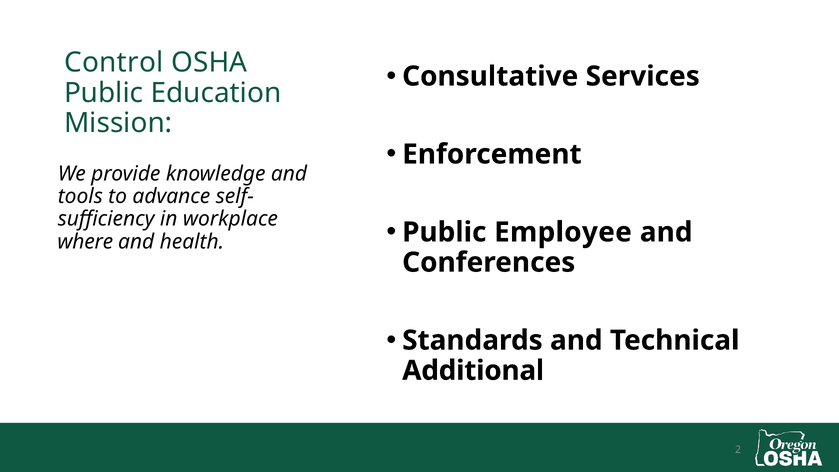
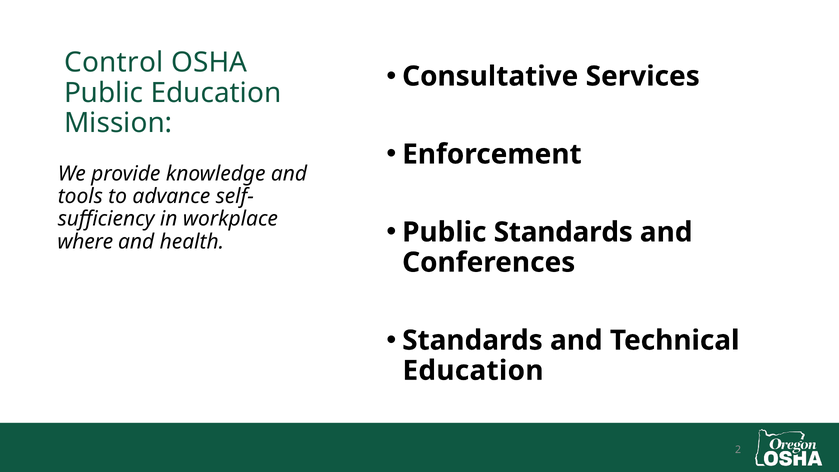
Public Employee: Employee -> Standards
Additional at (473, 371): Additional -> Education
